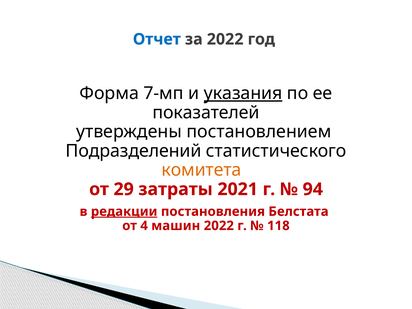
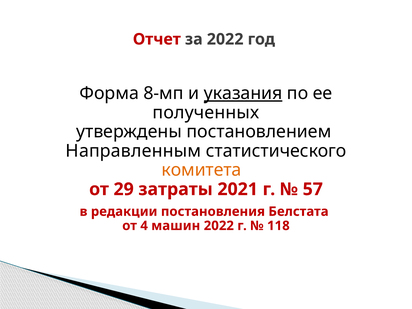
Отчет colour: blue -> red
7-мп: 7-мп -> 8-мп
показателей: показателей -> полученных
Подразделений: Подразделений -> Направленным
94: 94 -> 57
редакции underline: present -> none
